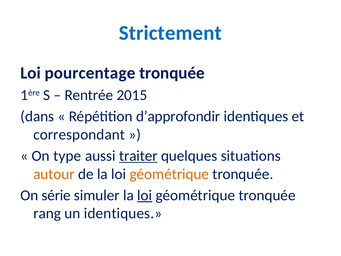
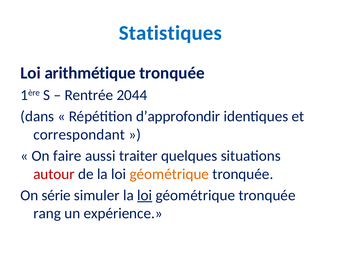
Strictement: Strictement -> Statistiques
pourcentage: pourcentage -> arithmétique
2015: 2015 -> 2044
type: type -> faire
traiter underline: present -> none
autour colour: orange -> red
un identiques: identiques -> expérience
